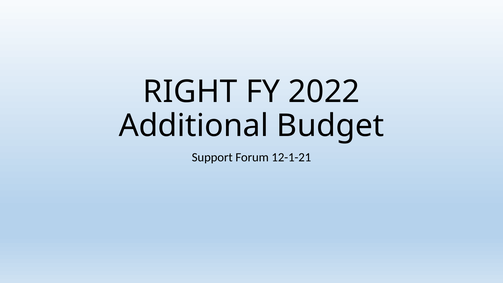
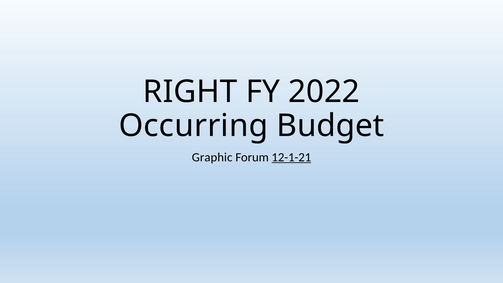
Additional: Additional -> Occurring
Support: Support -> Graphic
12-1-21 underline: none -> present
